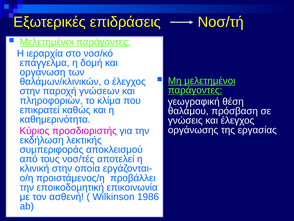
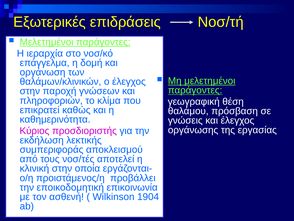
1986: 1986 -> 1904
